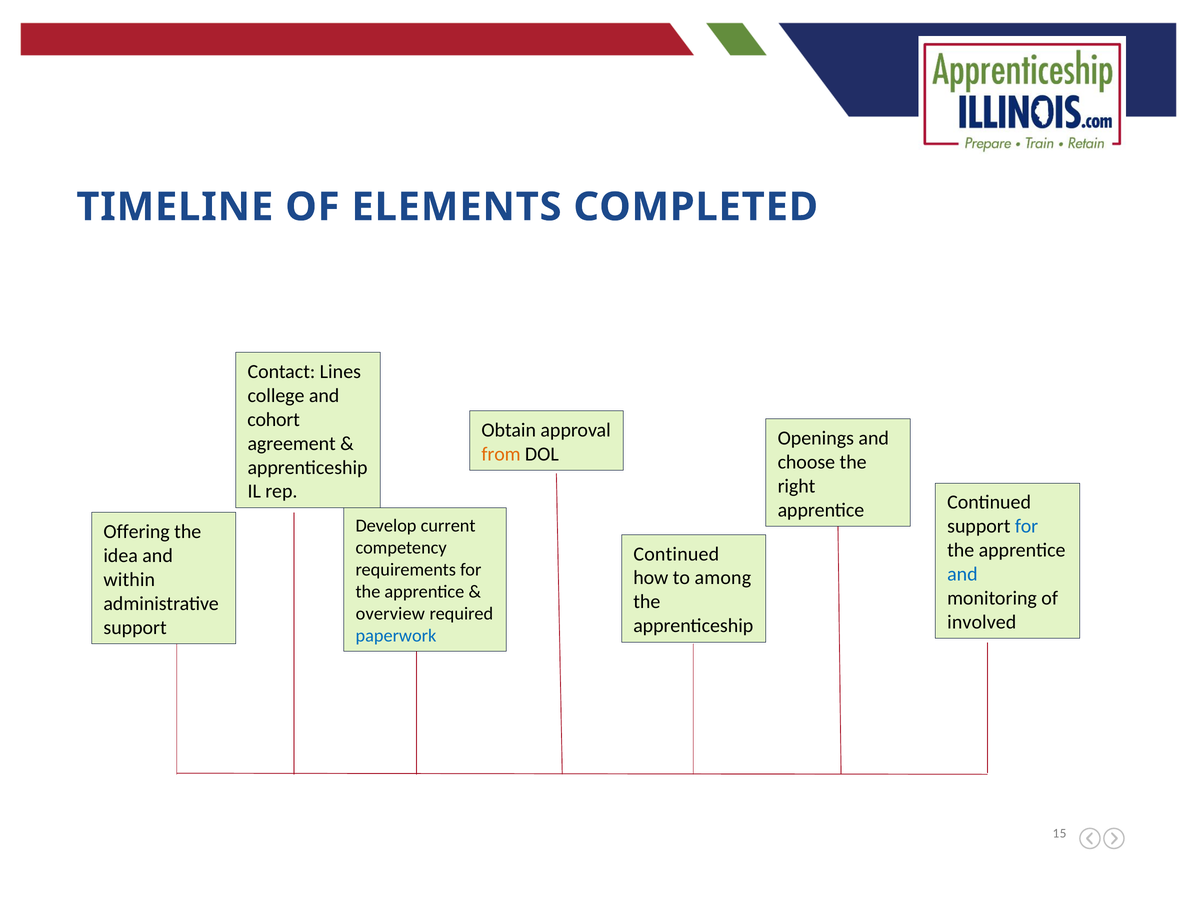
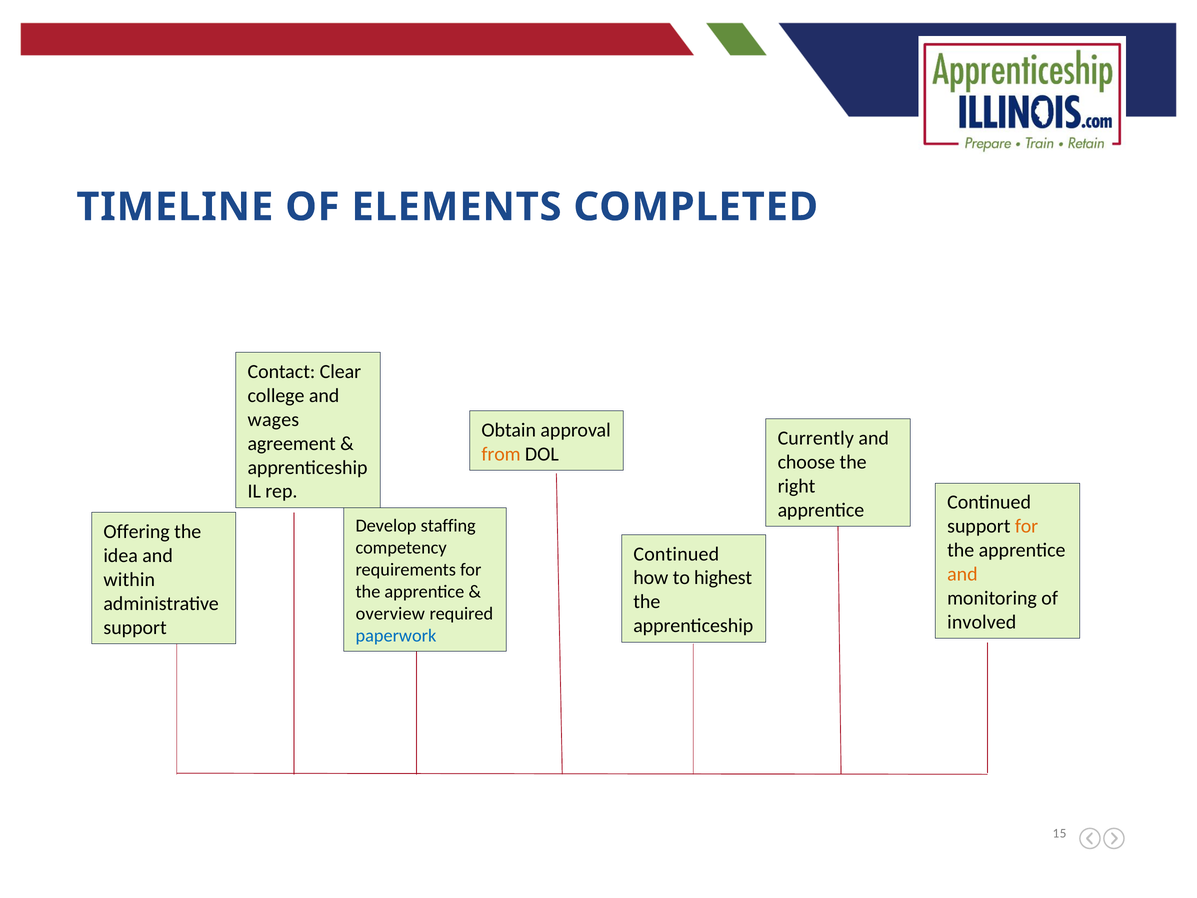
Lines: Lines -> Clear
cohort: cohort -> wages
Openings: Openings -> Currently
for at (1027, 526) colour: blue -> orange
current: current -> staffing
and at (962, 574) colour: blue -> orange
among: among -> highest
